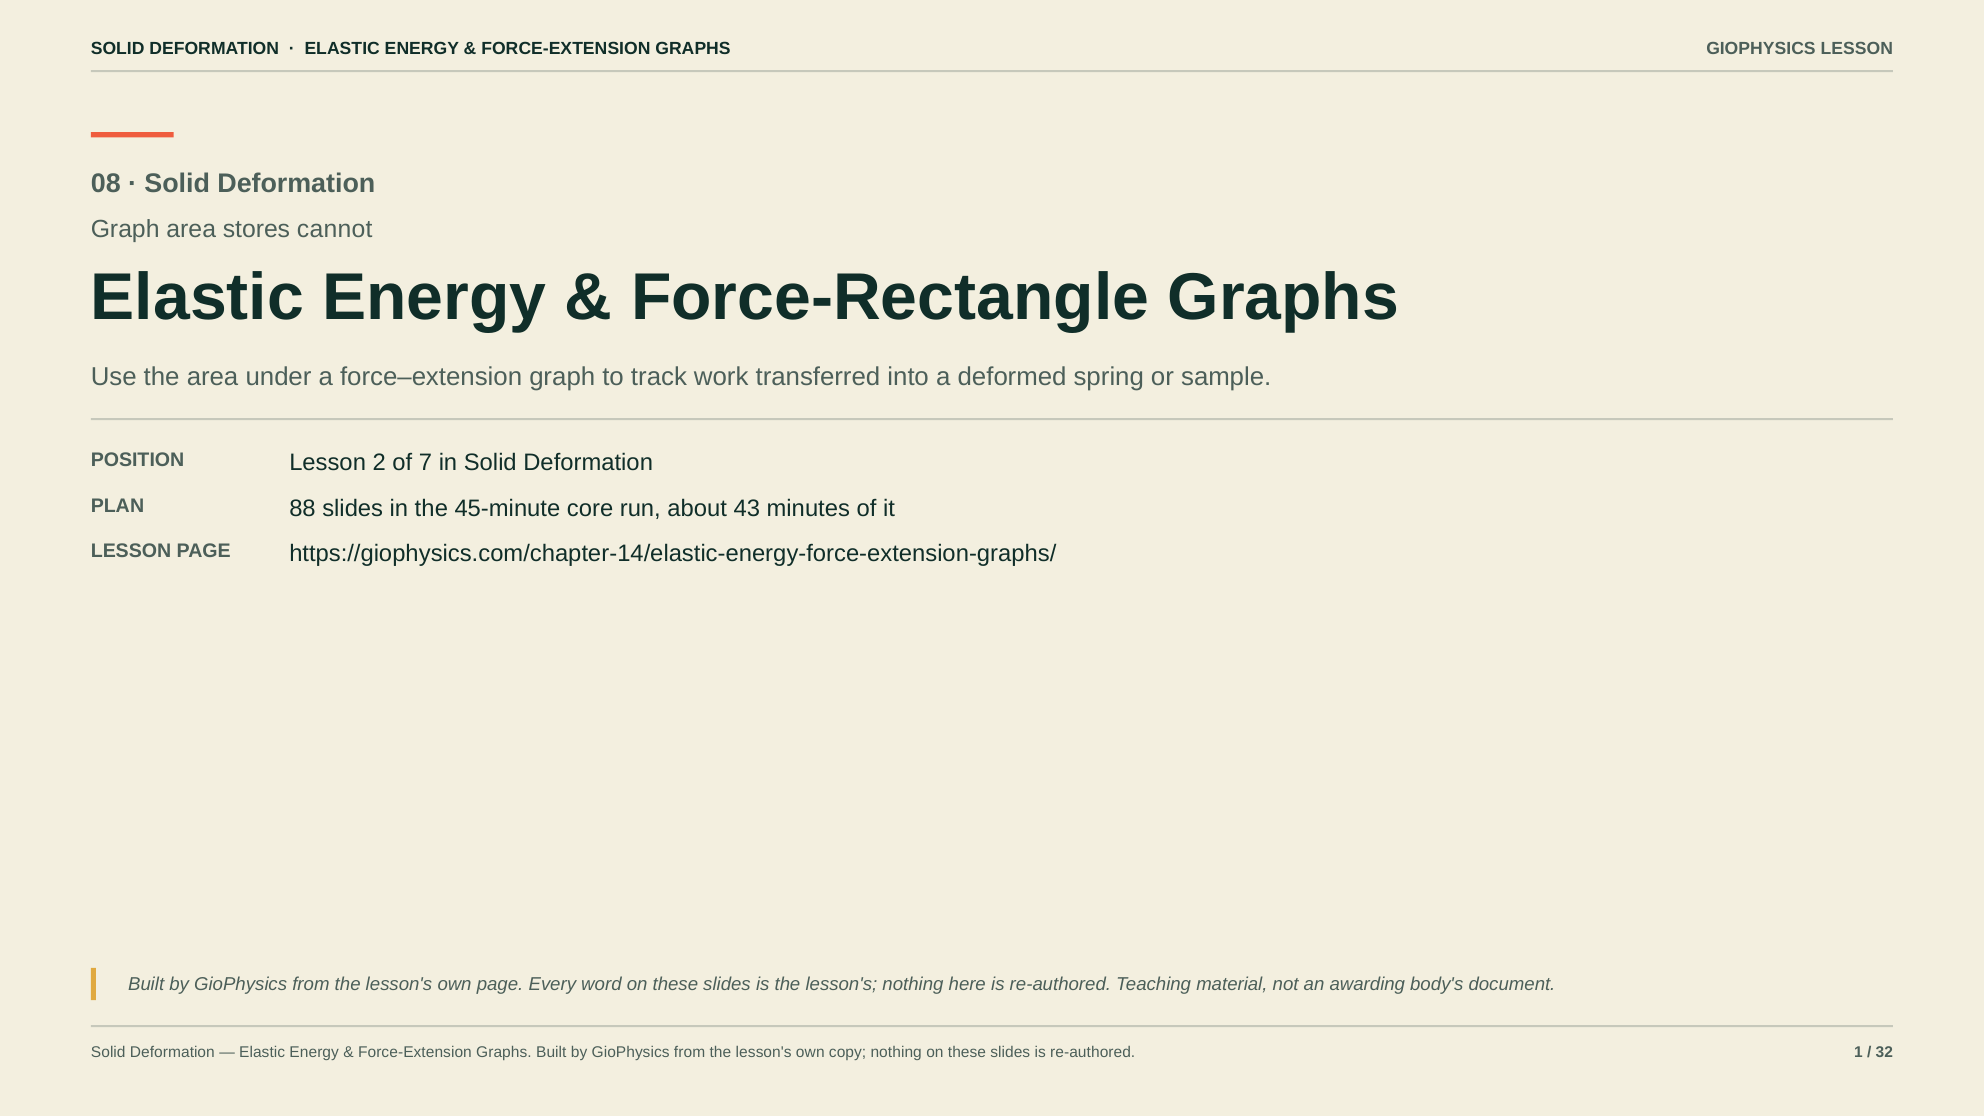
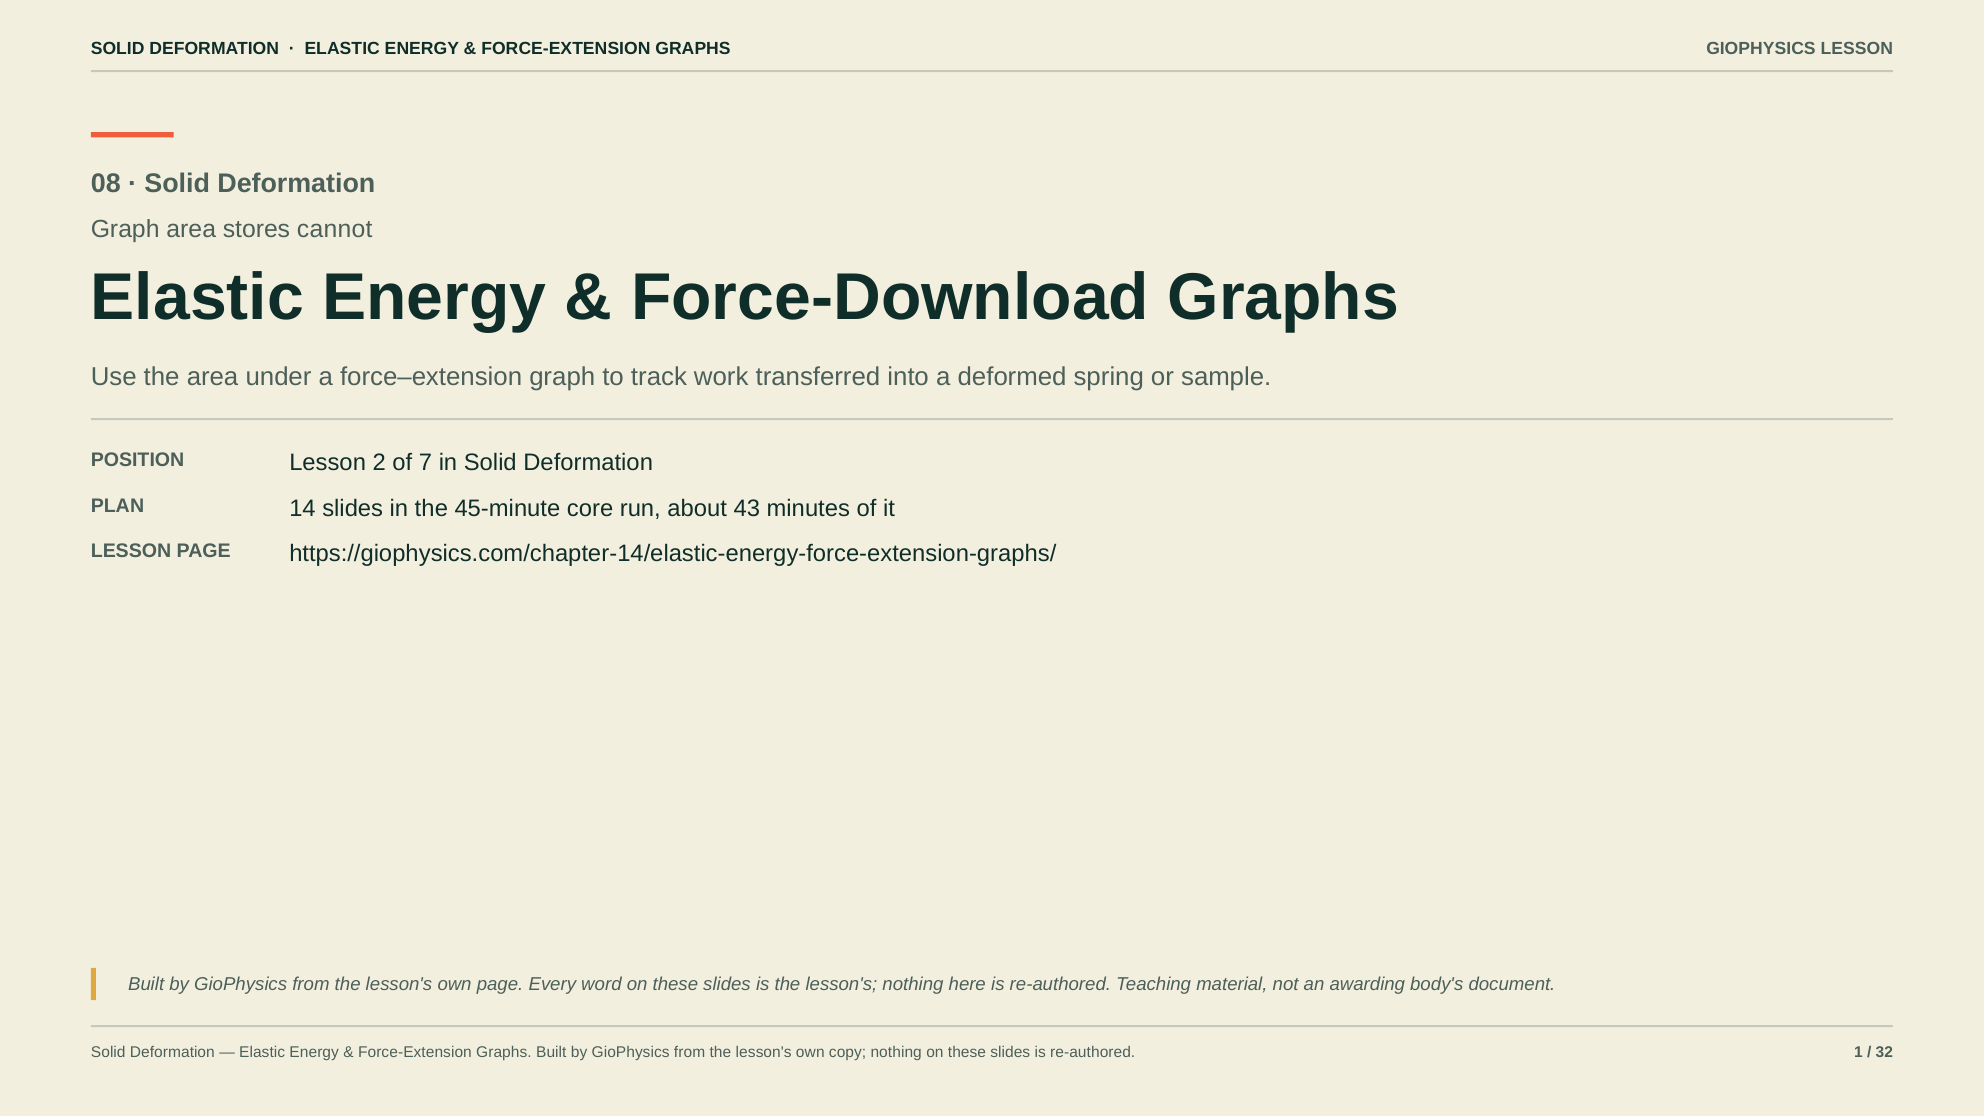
Force-Rectangle: Force-Rectangle -> Force-Download
88: 88 -> 14
